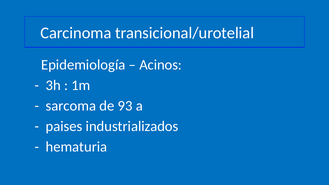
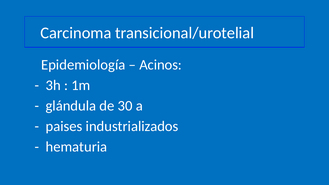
sarcoma: sarcoma -> glándula
93: 93 -> 30
